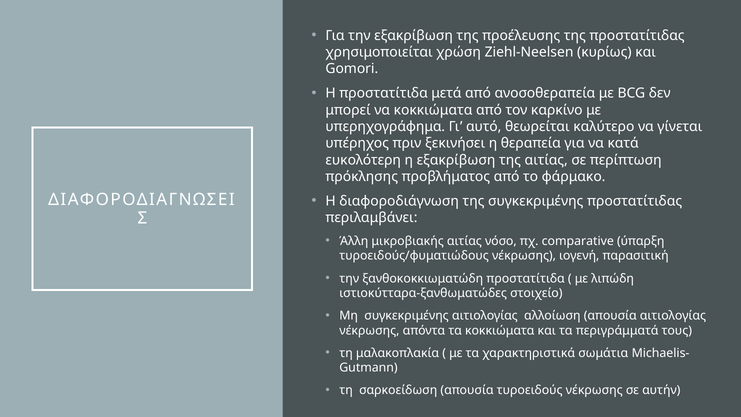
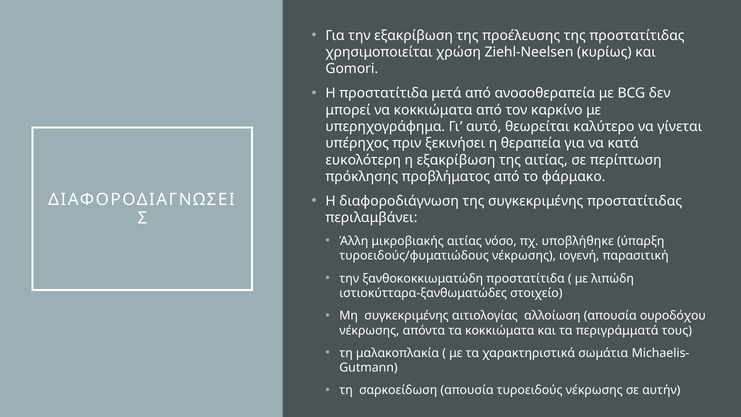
comparative: comparative -> υποβλήθηκε
απουσία αιτιολογίας: αιτιολογίας -> ουροδόχου
